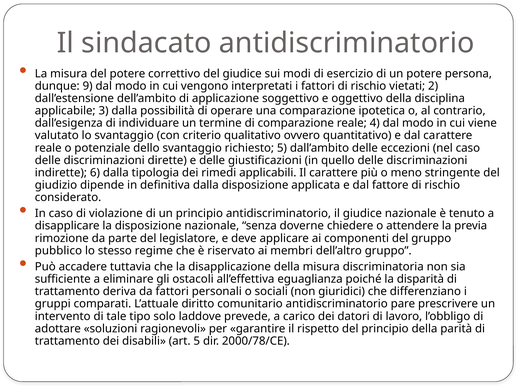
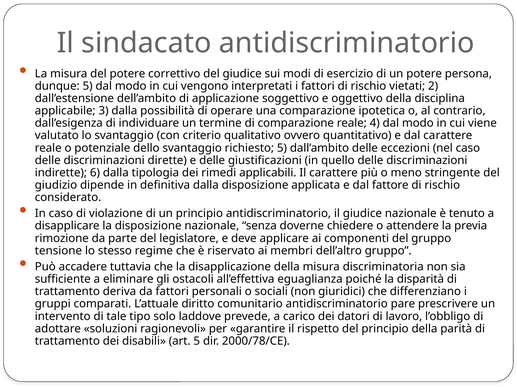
dunque 9: 9 -> 5
pubblico: pubblico -> tensione
